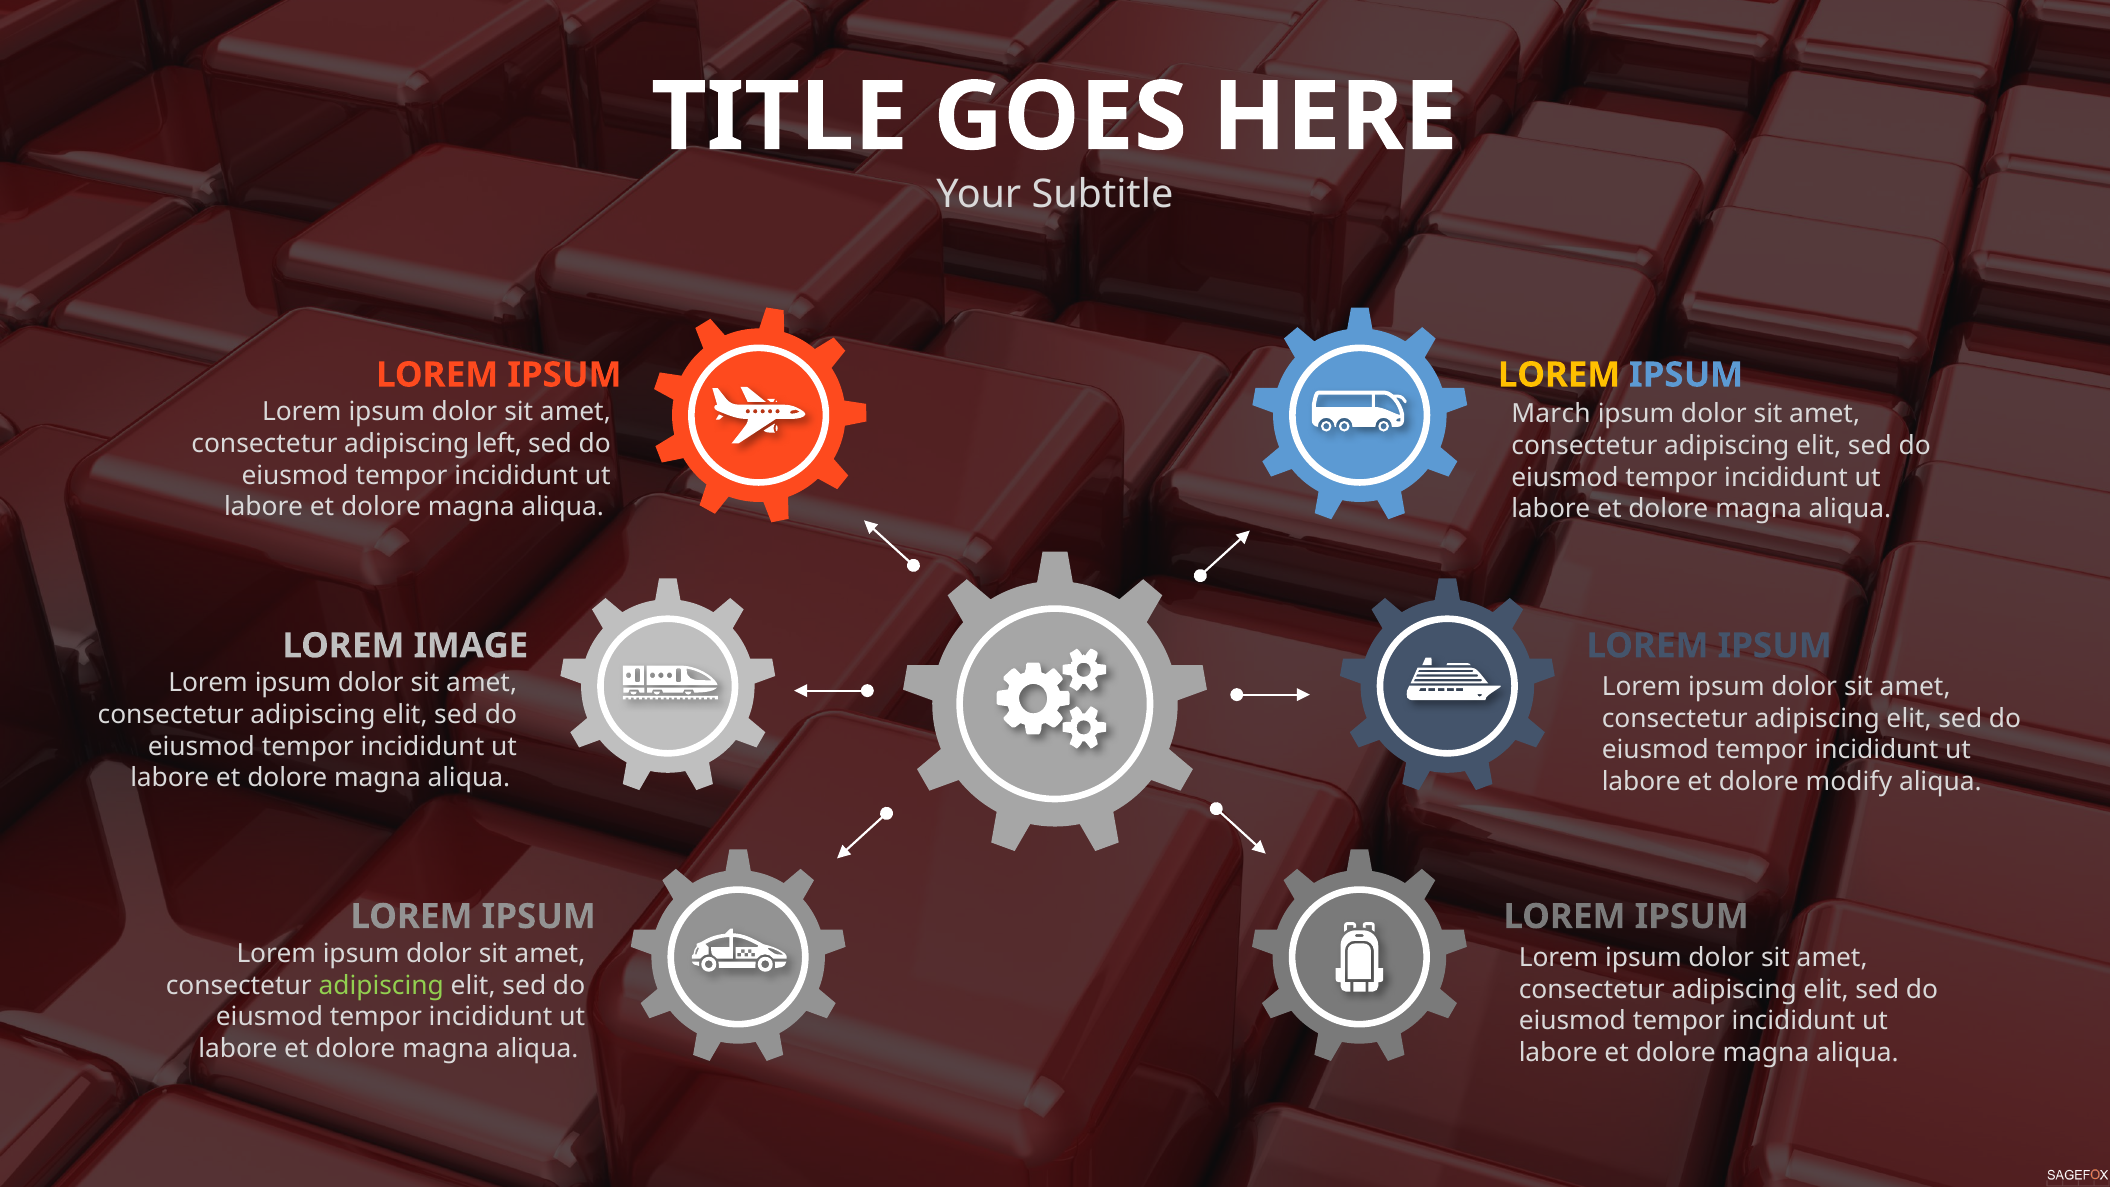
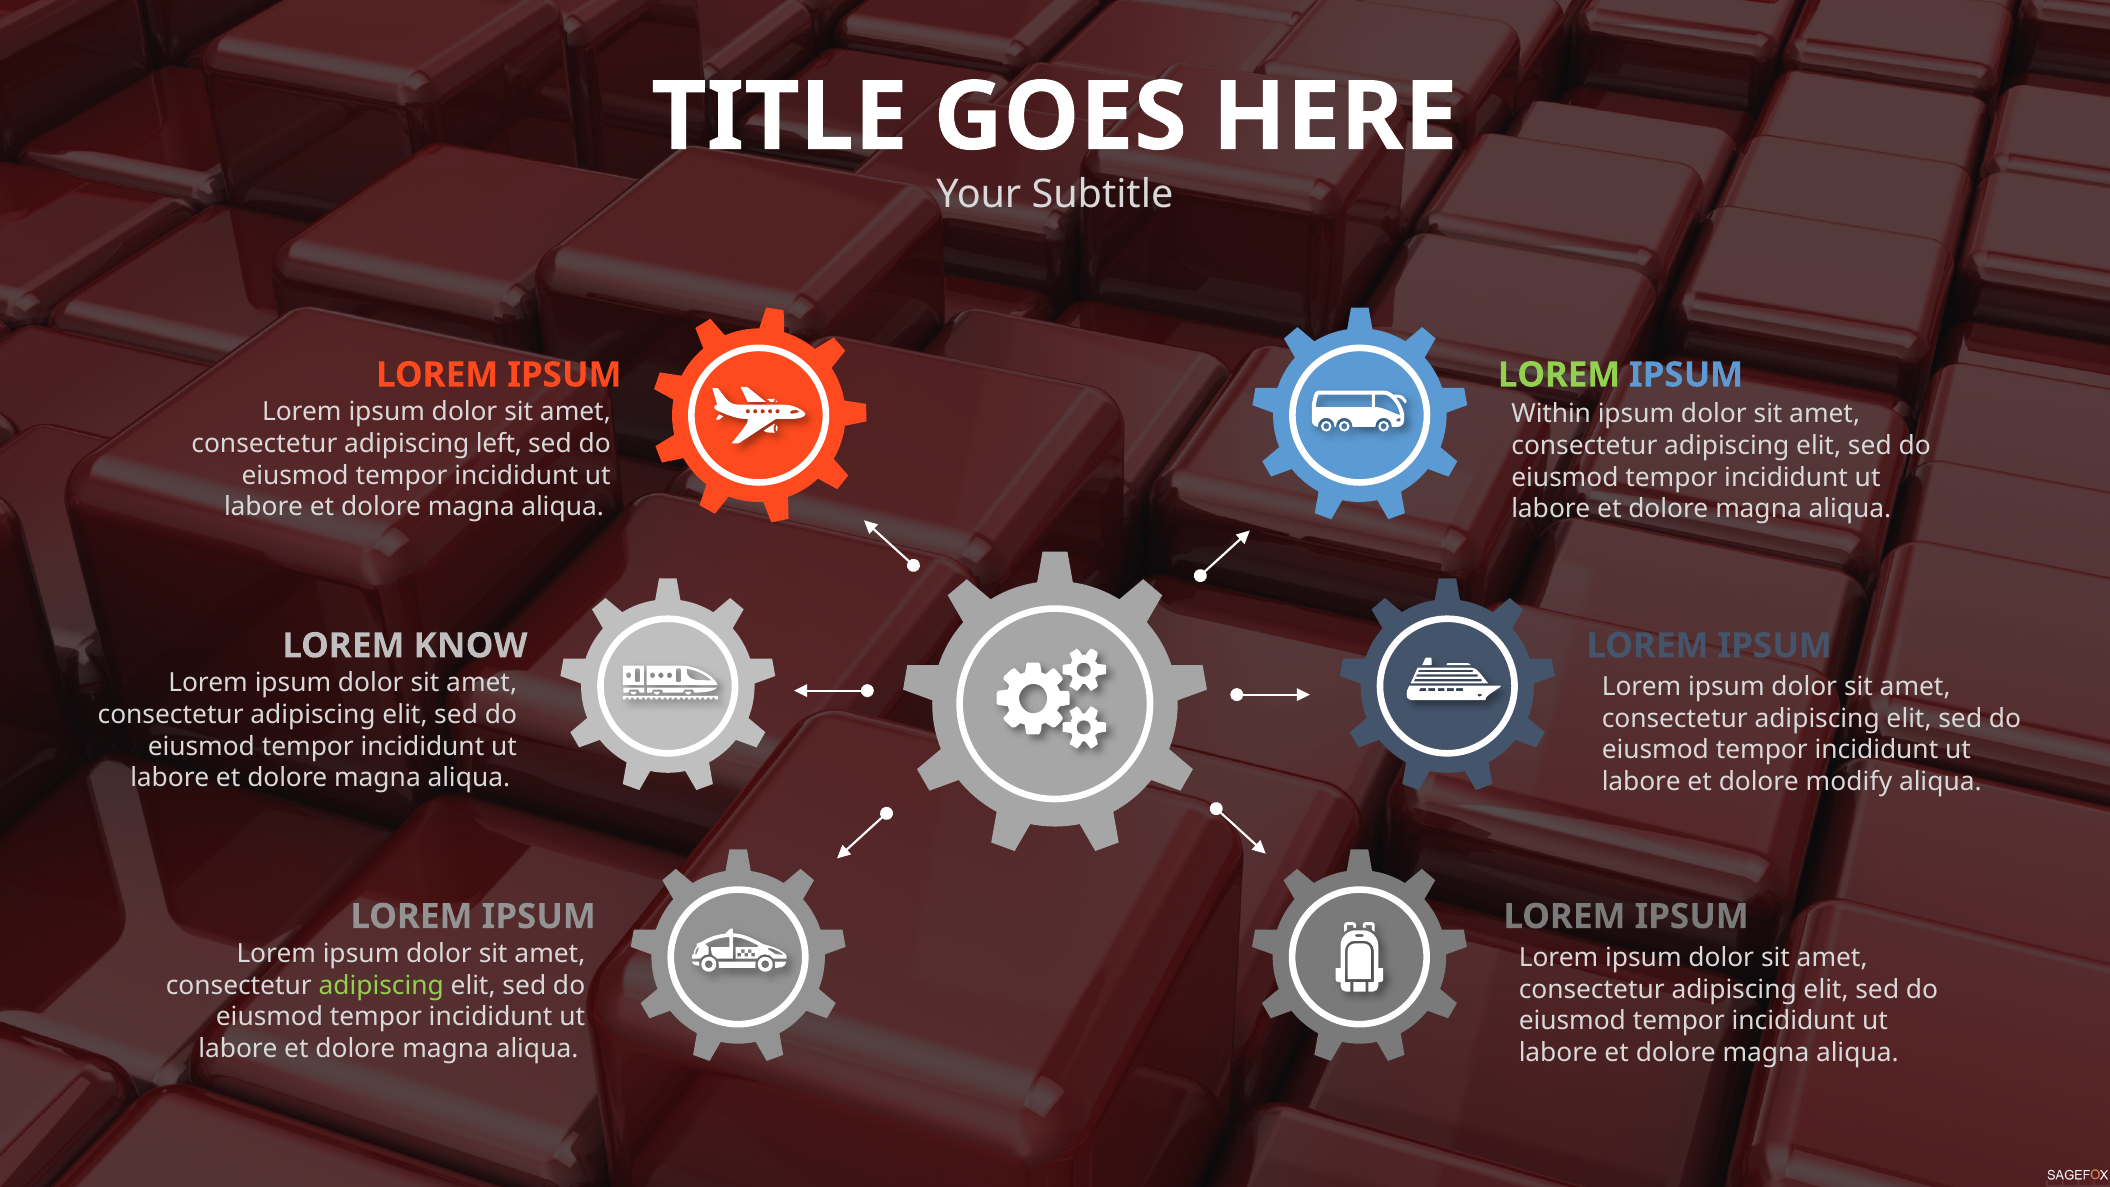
LOREM at (1559, 375) colour: yellow -> light green
March: March -> Within
IMAGE: IMAGE -> KNOW
